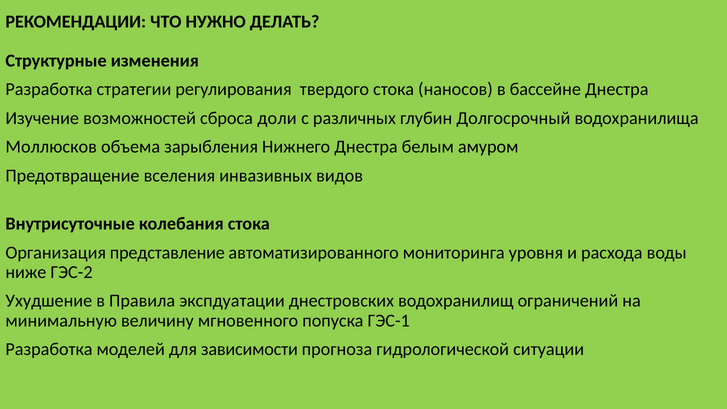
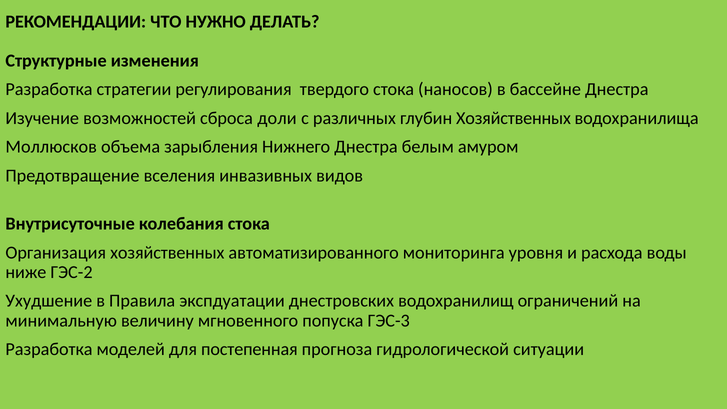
глубин Долгосрочный: Долгосрочный -> Хозяйственных
Организация представление: представление -> хозяйственных
ГЭС-1: ГЭС-1 -> ГЭС-3
зависимости: зависимости -> постепенная
